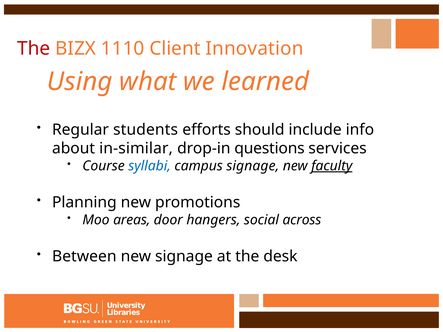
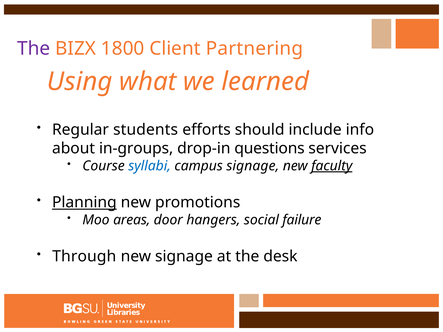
The at (34, 48) colour: red -> purple
1110: 1110 -> 1800
Innovation: Innovation -> Partnering
in-similar: in-similar -> in-groups
Planning underline: none -> present
across: across -> failure
Between: Between -> Through
